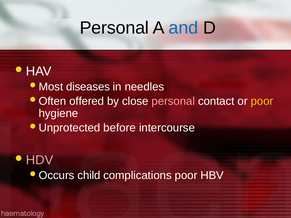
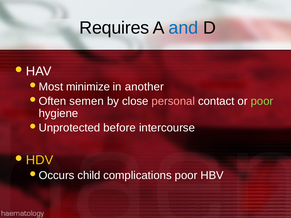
Personal at (114, 28): Personal -> Requires
diseases: diseases -> minimize
needles: needles -> another
offered: offered -> semen
poor at (262, 101) colour: yellow -> light green
HDV colour: pink -> yellow
